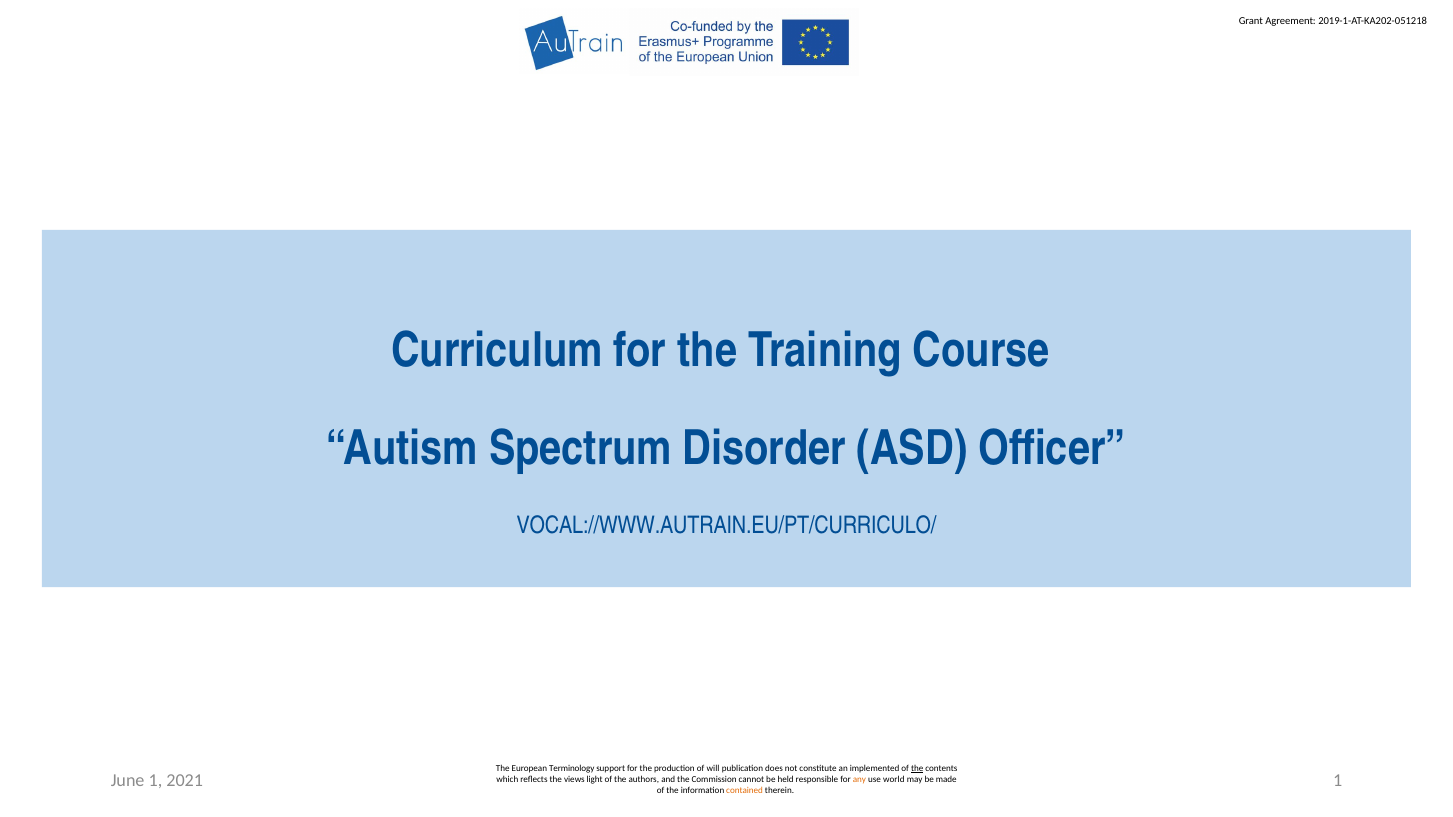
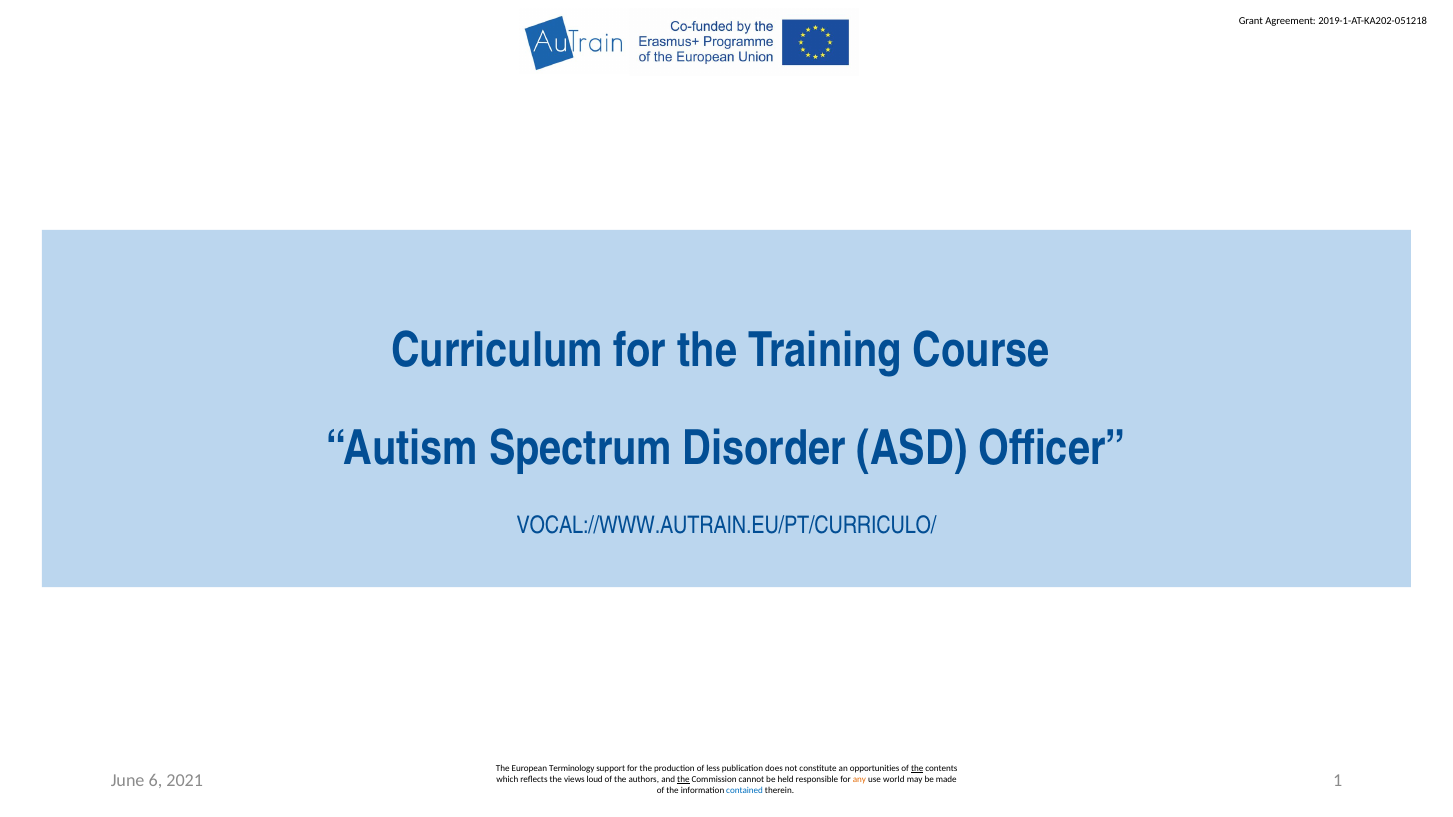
will: will -> less
implemented: implemented -> opportunities
June 1: 1 -> 6
light: light -> loud
the at (683, 780) underline: none -> present
contained colour: orange -> blue
